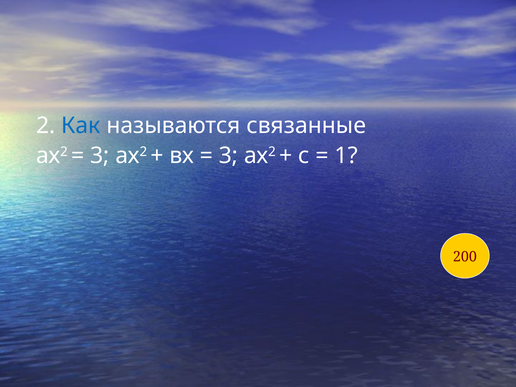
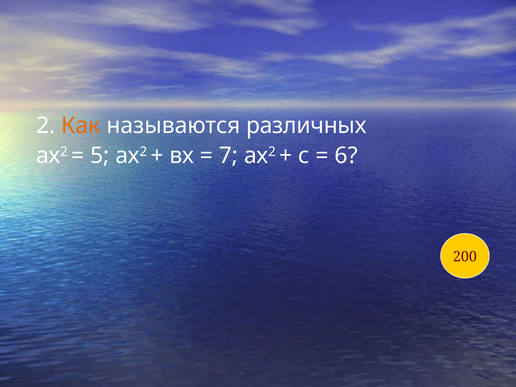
Как colour: blue -> orange
связанные: связанные -> различных
3 at (100, 156): 3 -> 5
3 at (228, 156): 3 -> 7
1: 1 -> 6
